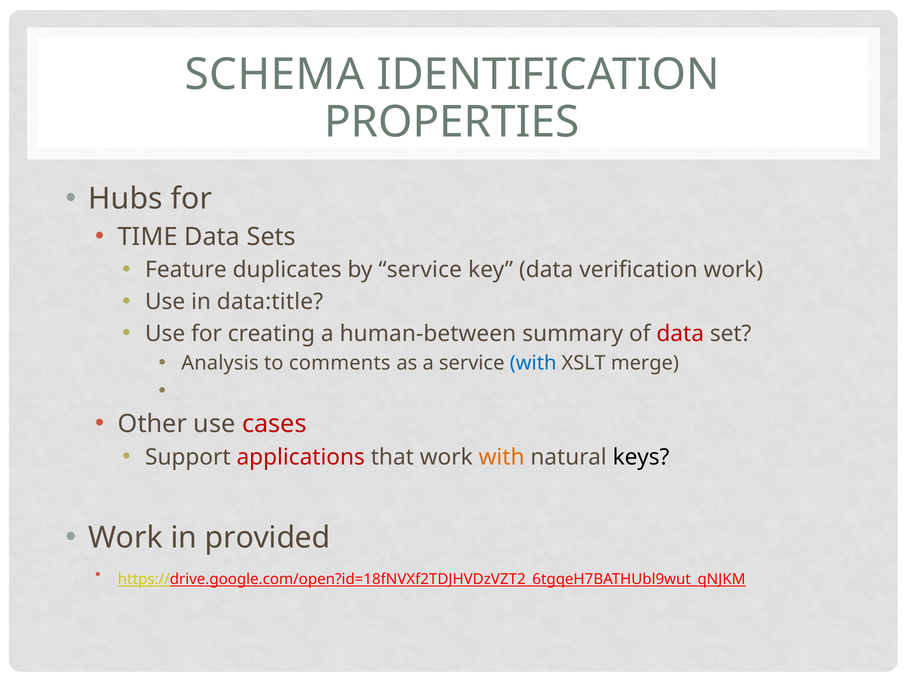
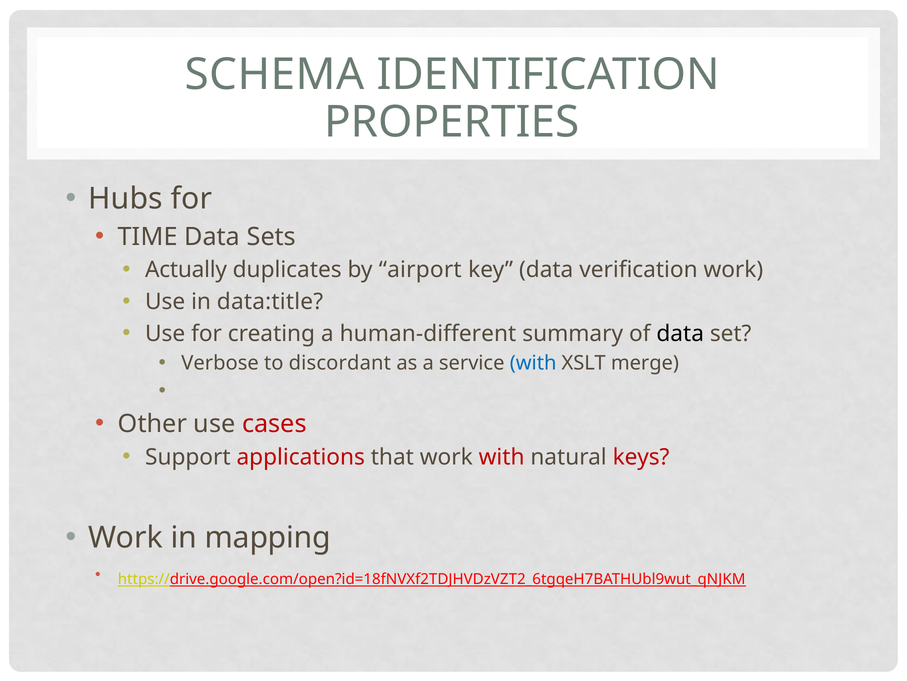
Feature: Feature -> Actually
by service: service -> airport
human-between: human-between -> human-different
data at (680, 333) colour: red -> black
Analysis: Analysis -> Verbose
comments: comments -> discordant
with at (502, 457) colour: orange -> red
keys colour: black -> red
provided: provided -> mapping
